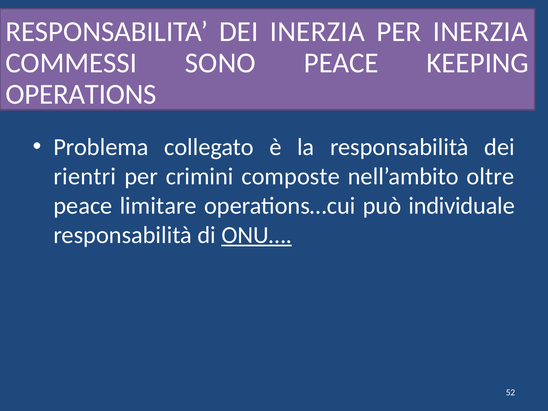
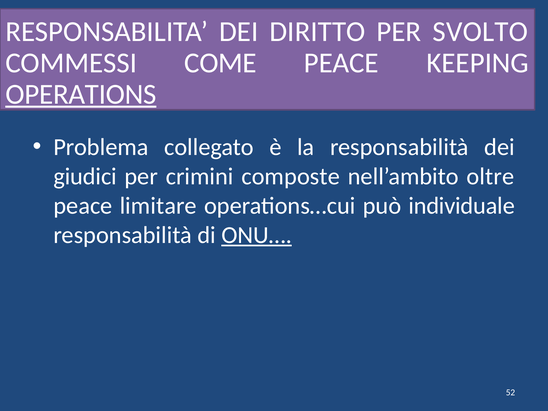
DEI INERZIA: INERZIA -> DIRITTO
PER INERZIA: INERZIA -> SVOLTO
SONO: SONO -> COME
OPERATIONS underline: none -> present
rientri: rientri -> giudici
